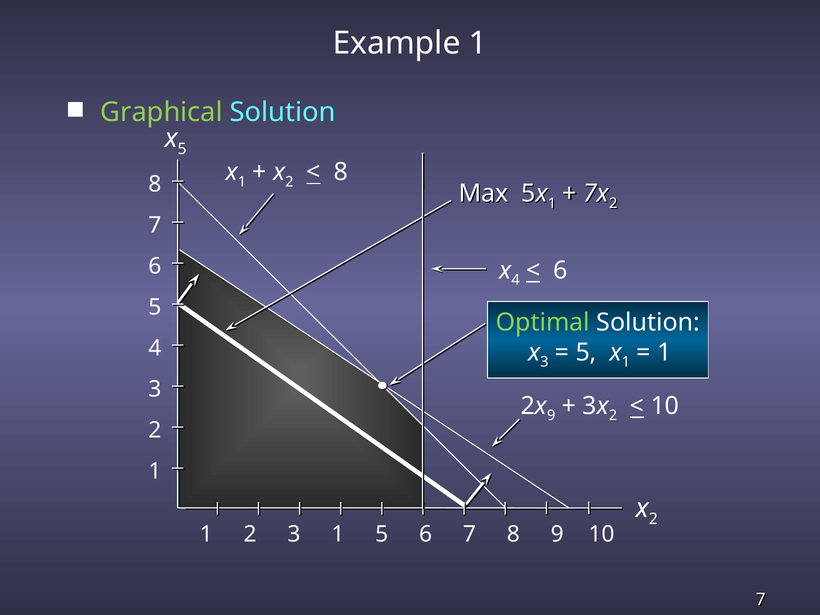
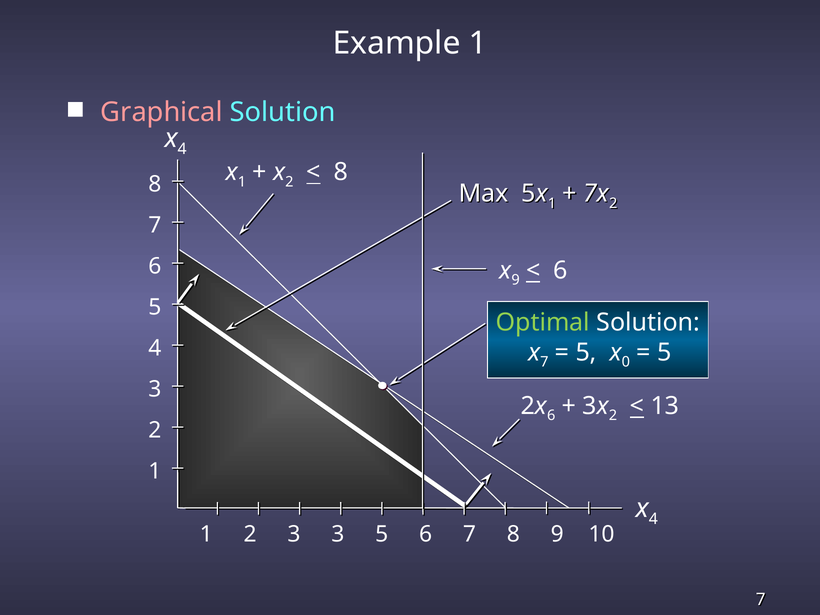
Graphical colour: light green -> pink
5 at (182, 149): 5 -> 4
4 at (516, 280): 4 -> 9
3 at (544, 362): 3 -> 7
1 at (626, 362): 1 -> 0
1 at (664, 352): 1 -> 5
9 at (551, 416): 9 -> 6
10 at (665, 406): 10 -> 13
2 at (653, 519): 2 -> 4
3 1: 1 -> 3
